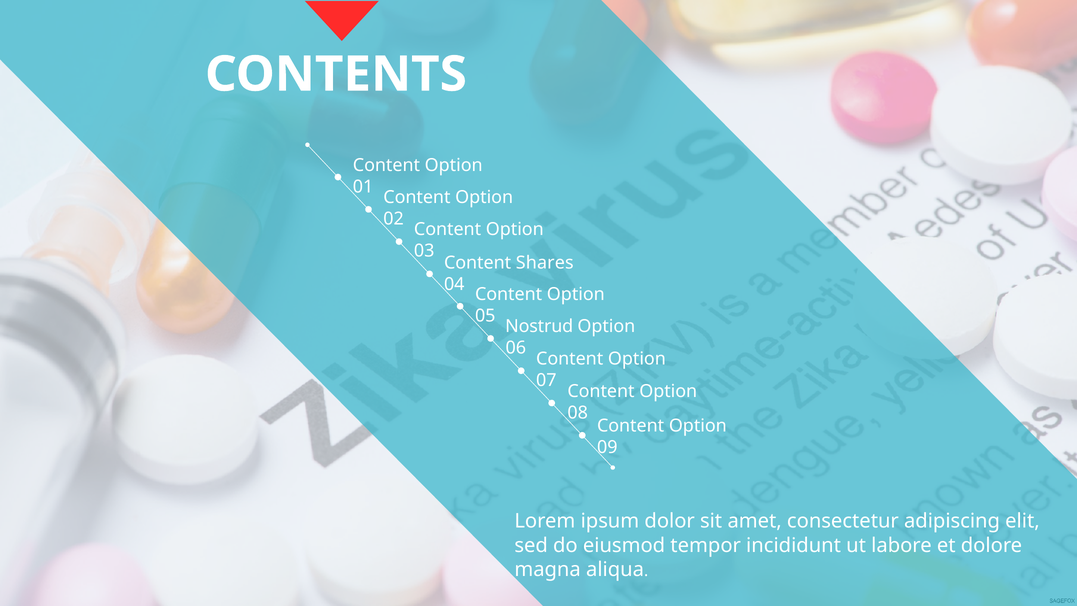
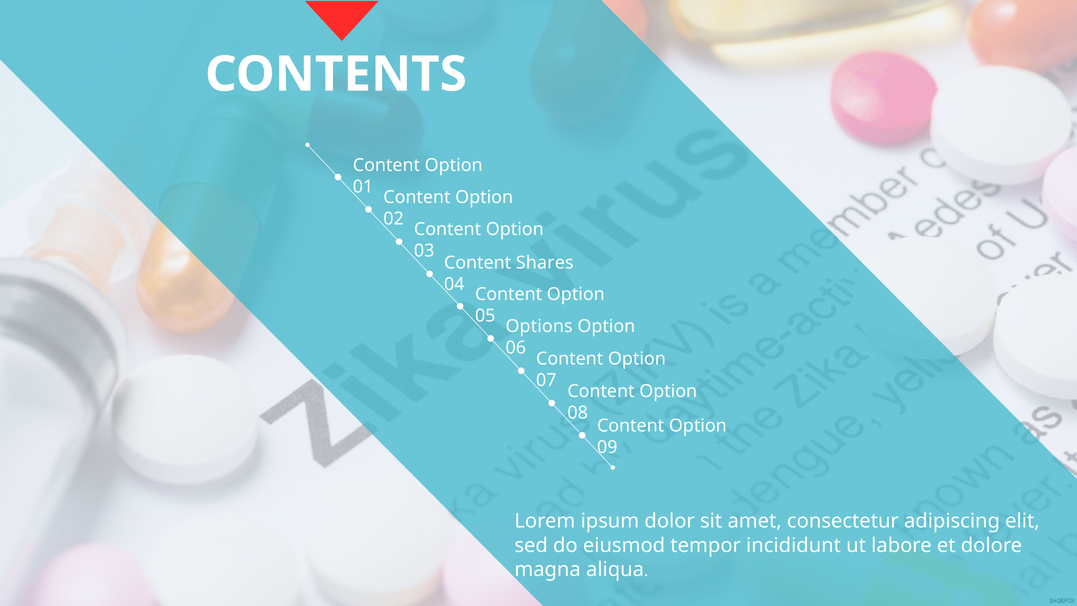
Nostrud: Nostrud -> Options
